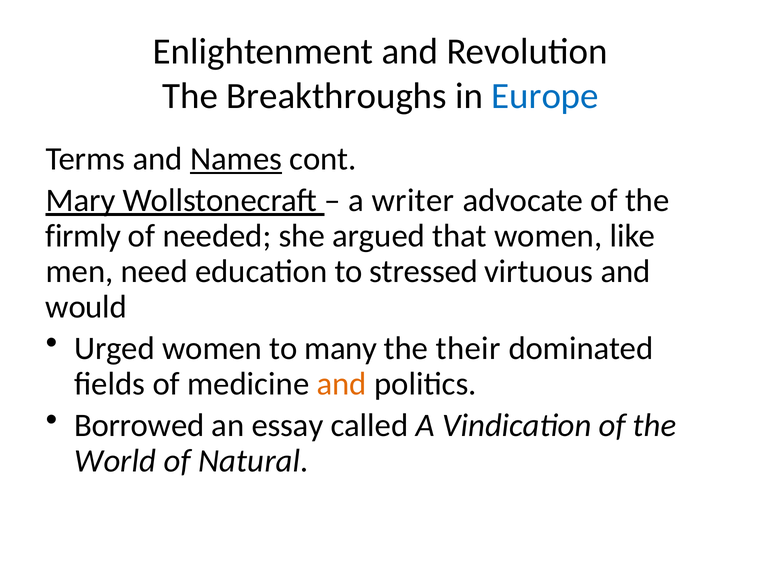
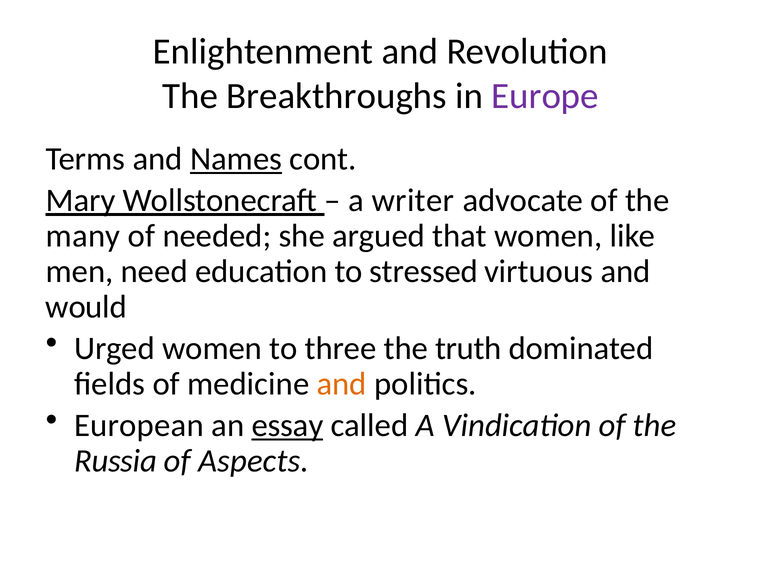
Europe colour: blue -> purple
firmly: firmly -> many
many: many -> three
their: their -> truth
Borrowed: Borrowed -> European
essay underline: none -> present
World: World -> Russia
Natural: Natural -> Aspects
